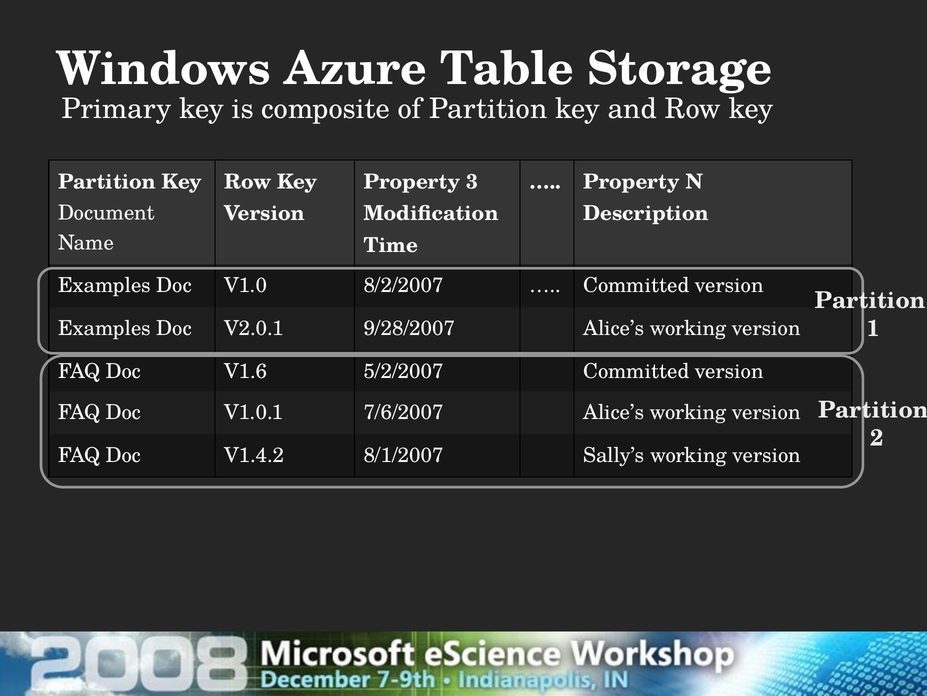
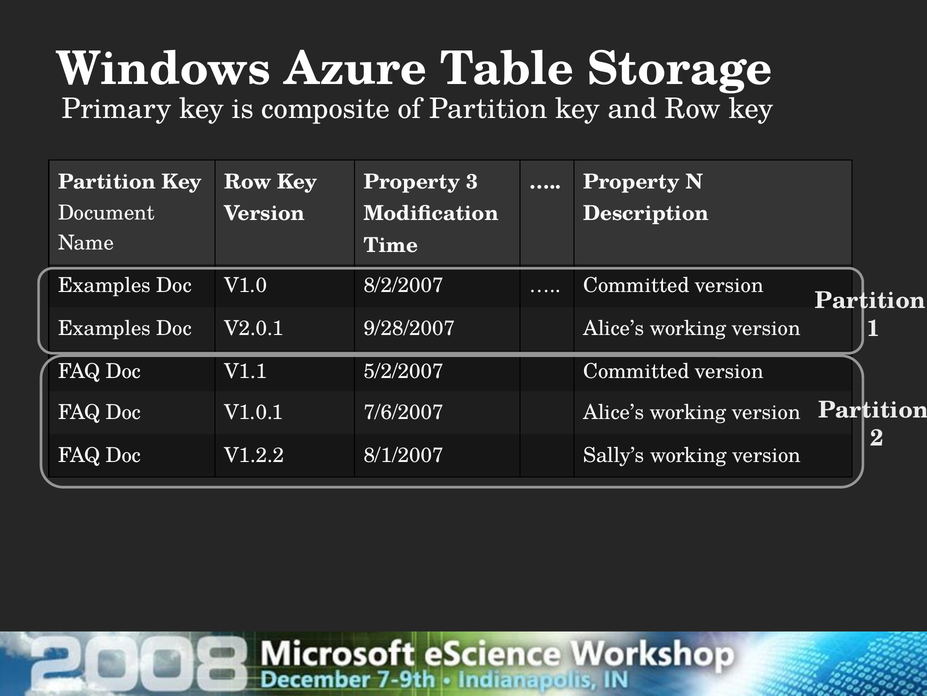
V1.6: V1.6 -> V1.1
V1.4.2: V1.4.2 -> V1.2.2
